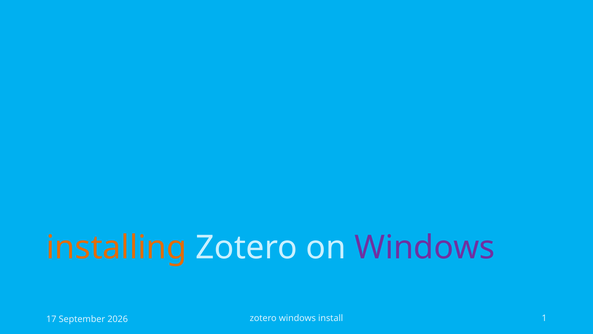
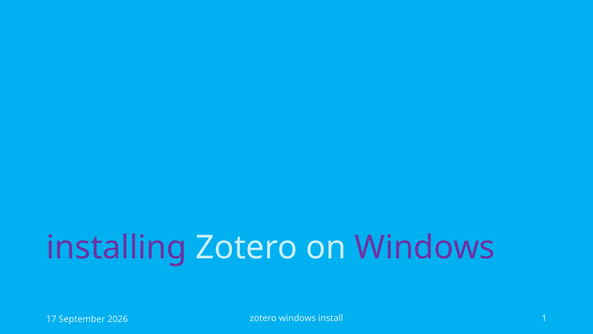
installing colour: orange -> purple
